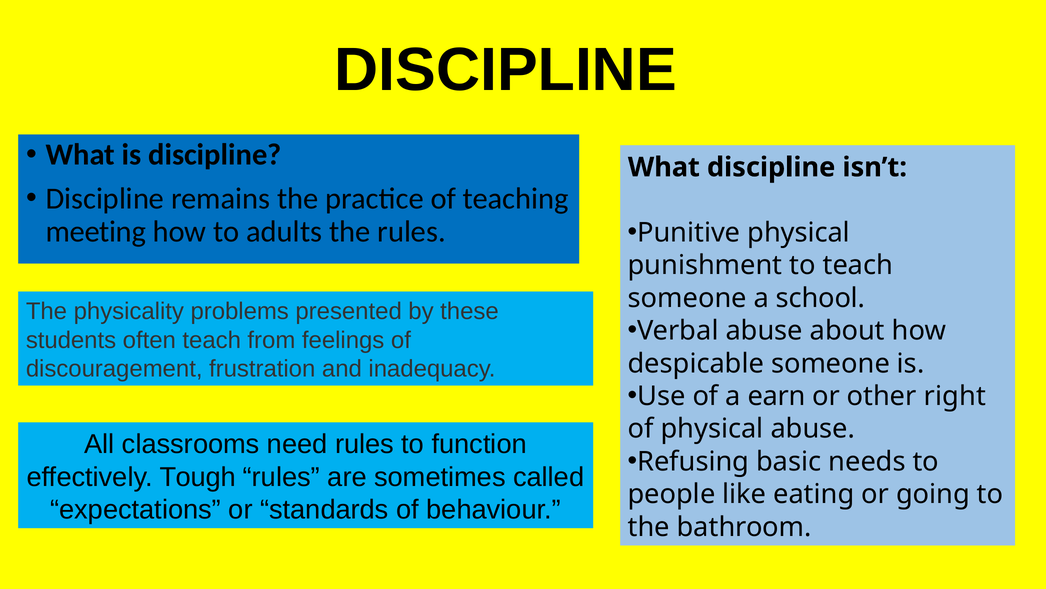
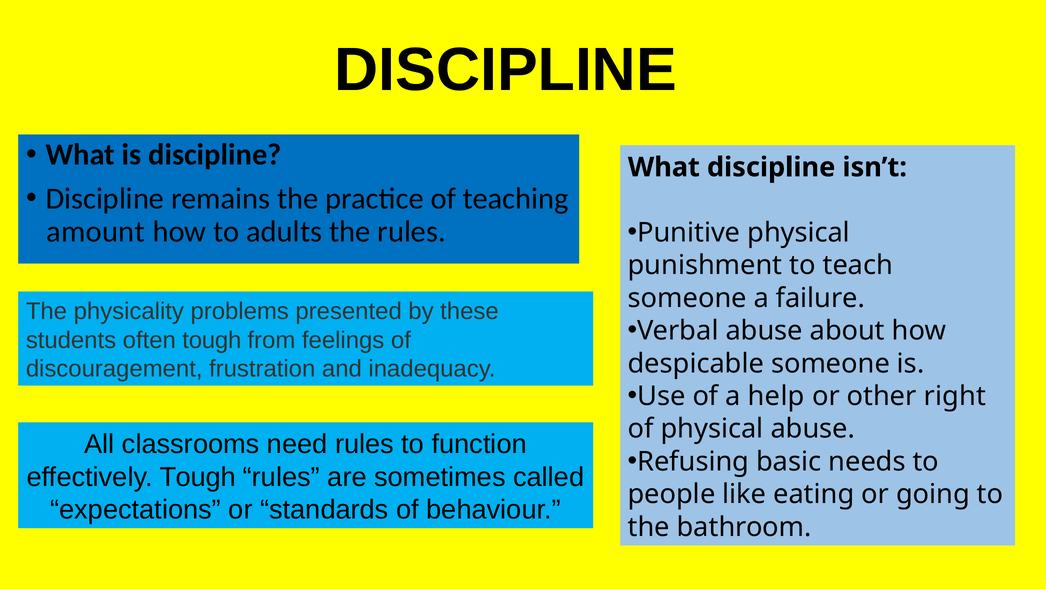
meeting: meeting -> amount
school: school -> failure
often teach: teach -> tough
earn: earn -> help
